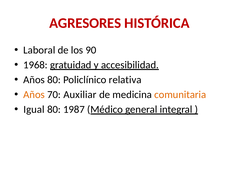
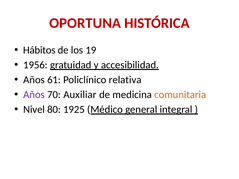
AGRESORES: AGRESORES -> OPORTUNA
Laboral: Laboral -> Hábitos
90: 90 -> 19
1968: 1968 -> 1956
Años 80: 80 -> 61
Años at (34, 95) colour: orange -> purple
Igual: Igual -> Nivel
1987: 1987 -> 1925
